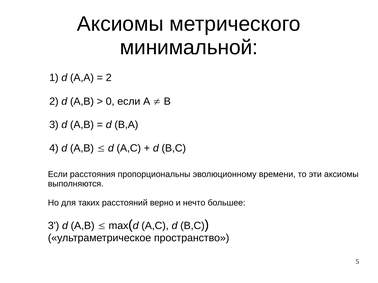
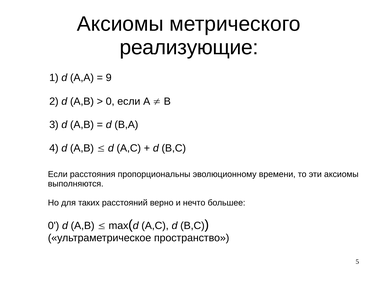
минимальной: минимальной -> реализующие
2 at (109, 78): 2 -> 9
3 at (54, 226): 3 -> 0
